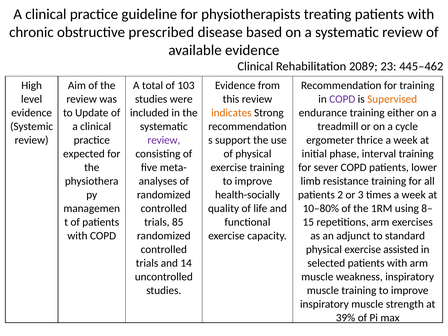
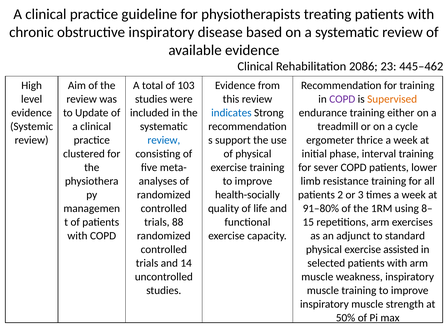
obstructive prescribed: prescribed -> inspiratory
2089: 2089 -> 2086
indicates colour: orange -> blue
review at (164, 140) colour: purple -> blue
expected: expected -> clustered
10–80%: 10–80% -> 91–80%
85: 85 -> 88
39%: 39% -> 50%
